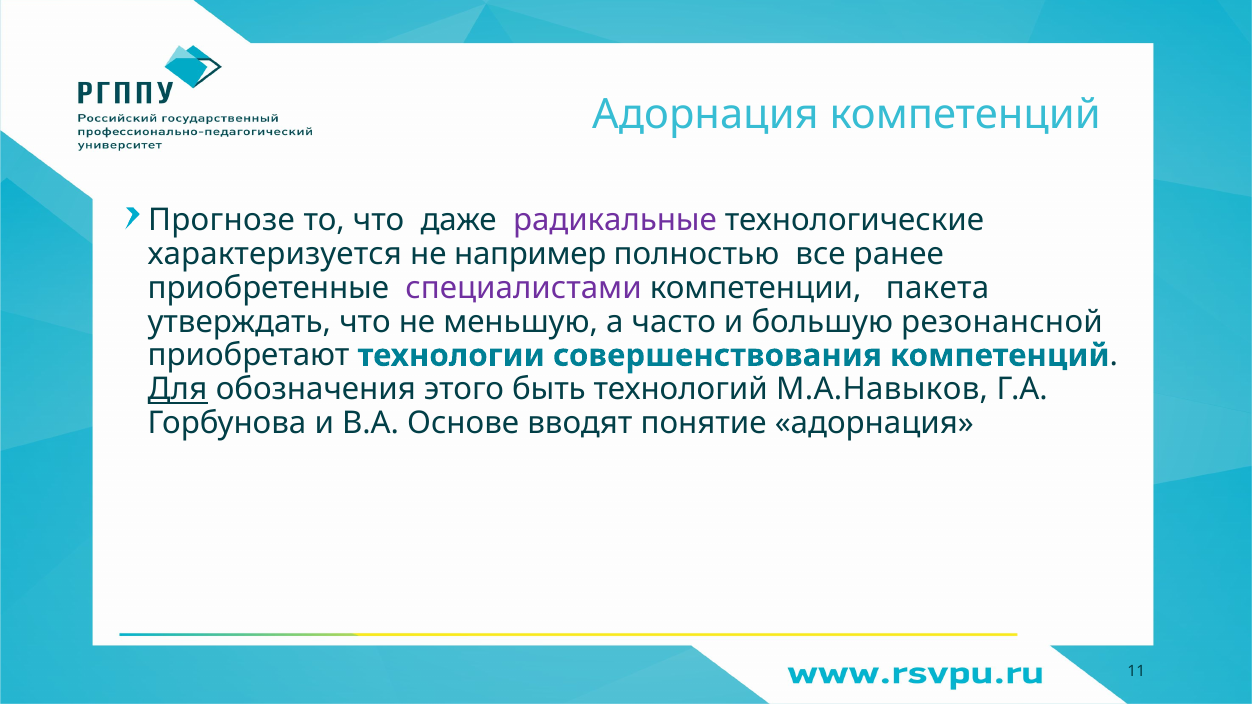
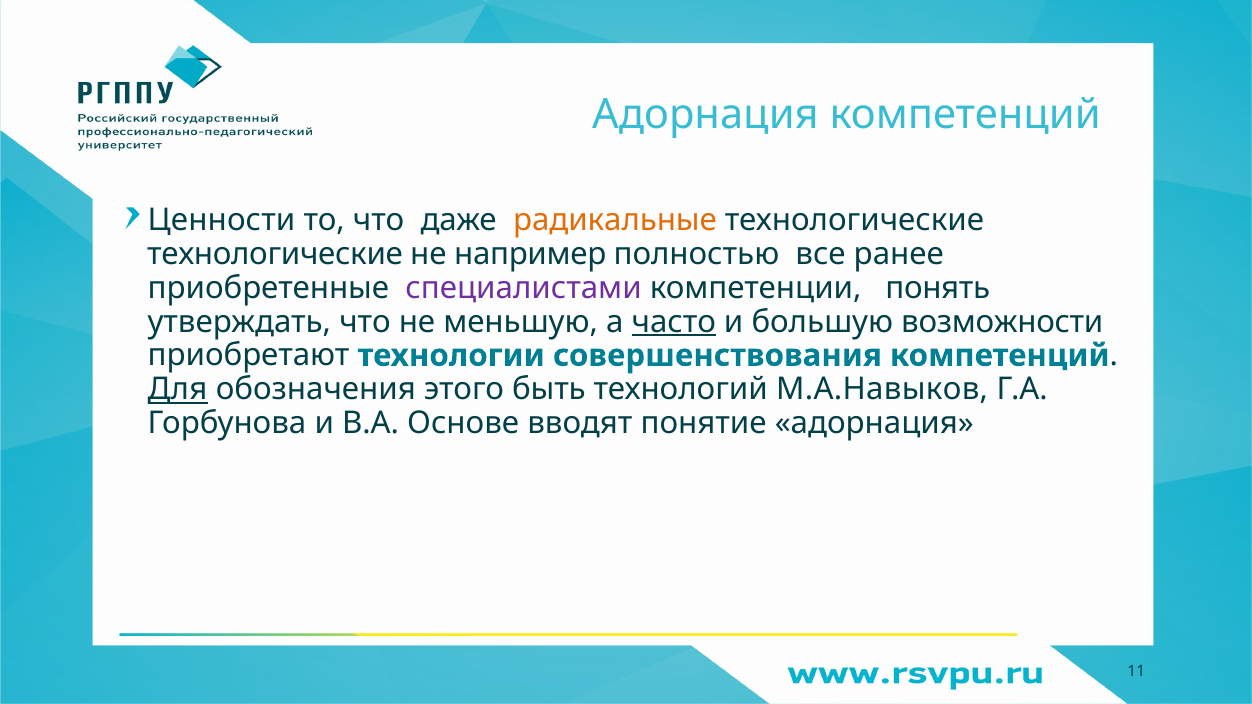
Прогнозе: Прогнозе -> Ценности
радикальные colour: purple -> orange
характеризуется at (275, 254): характеризуется -> технологические
пакета: пакета -> понять
часто underline: none -> present
резонансной: резонансной -> возможности
